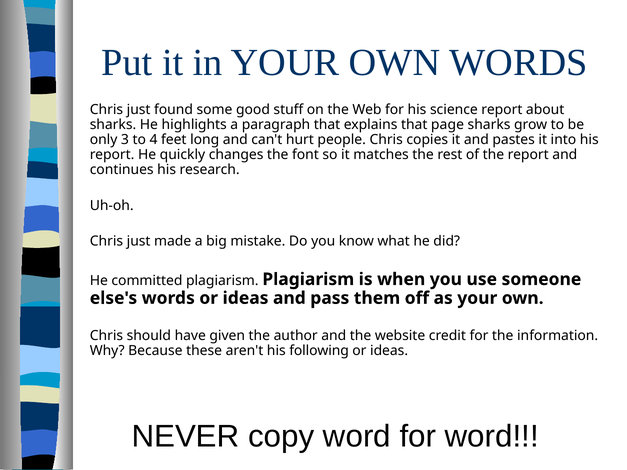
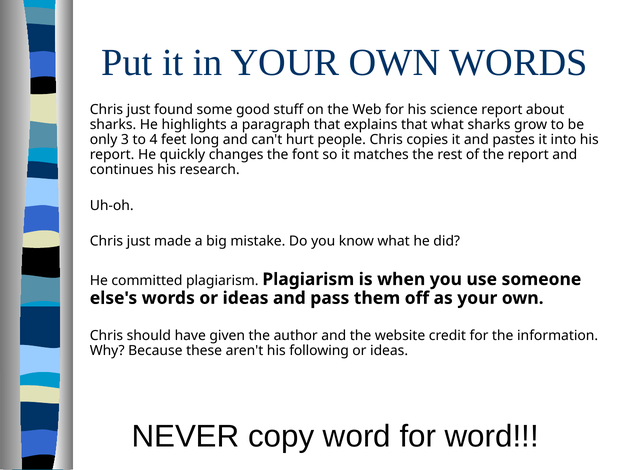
that page: page -> what
